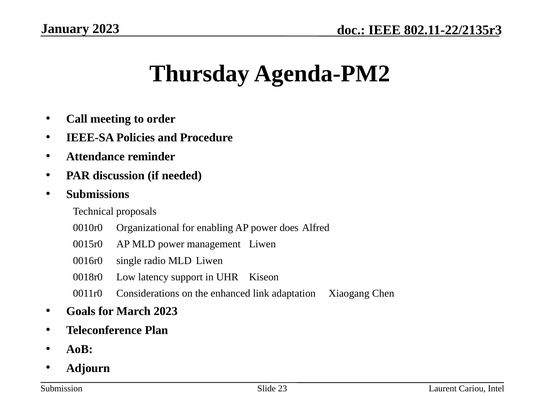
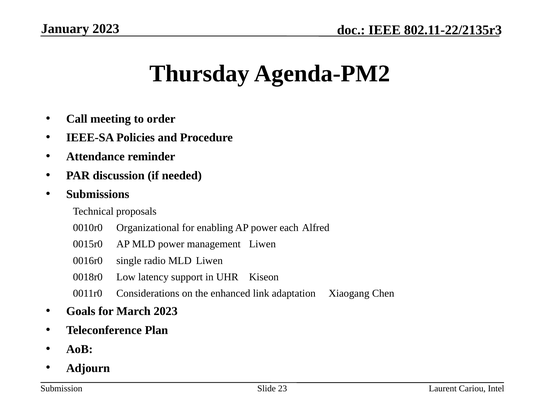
does: does -> each
